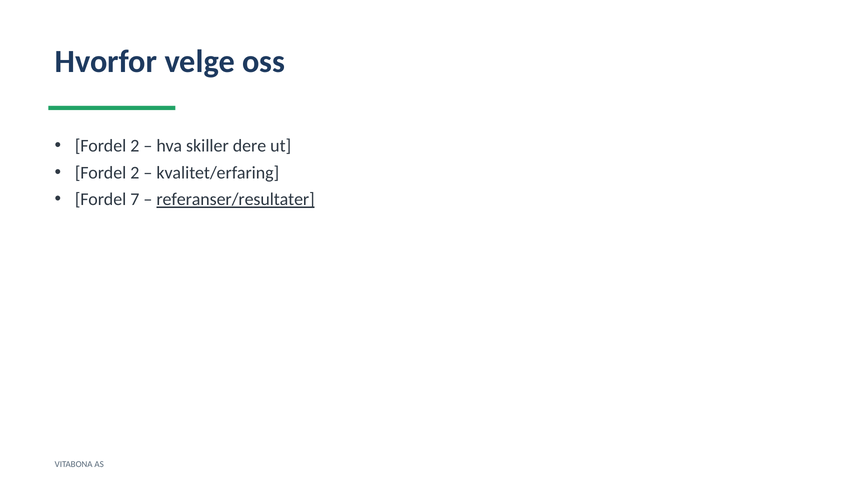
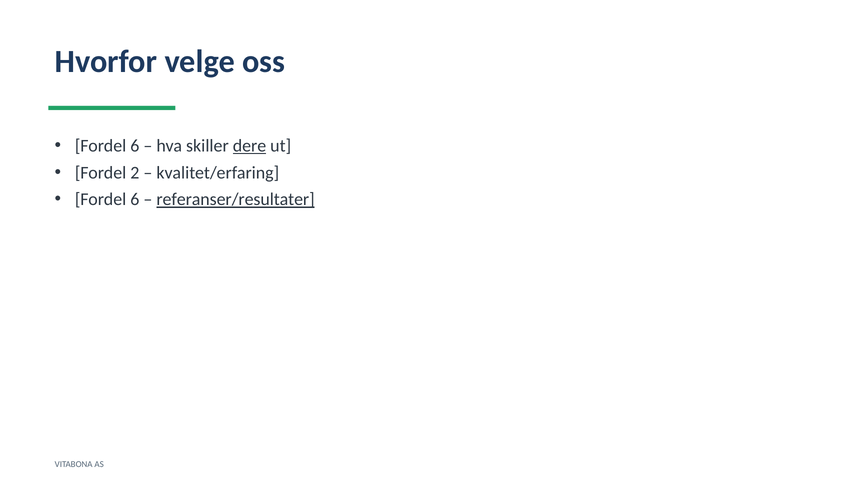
2 at (135, 146): 2 -> 6
dere underline: none -> present
7 at (135, 199): 7 -> 6
